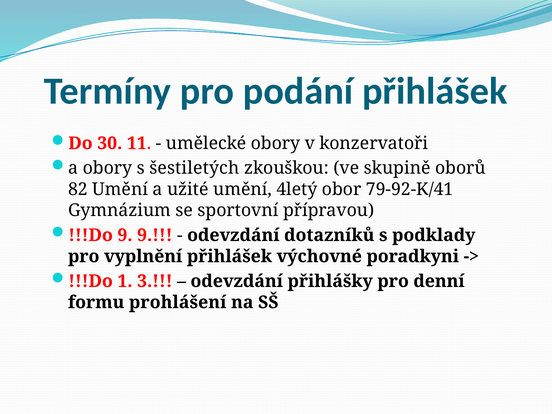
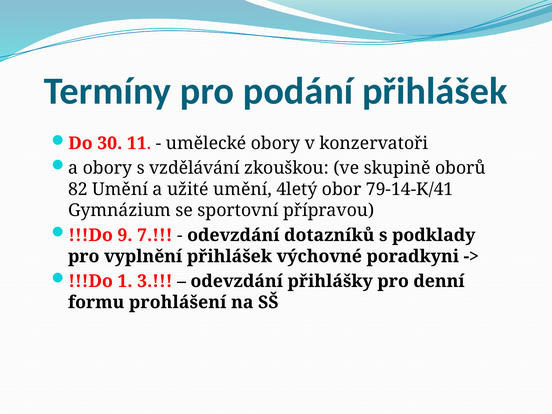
šestiletých: šestiletých -> vzdělávání
79-92-K/41: 79-92-K/41 -> 79-14-K/41
9 9: 9 -> 7
